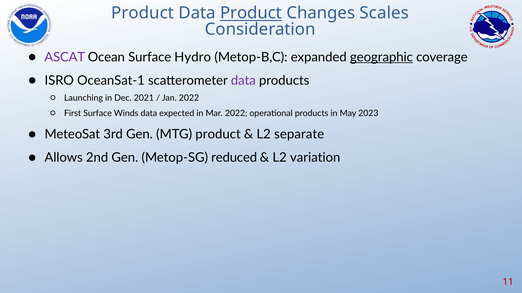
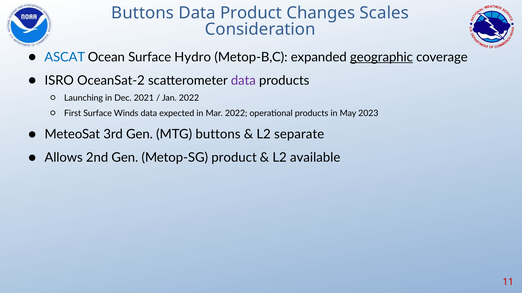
Product at (143, 13): Product -> Buttons
Product at (251, 13) underline: present -> none
ASCAT colour: purple -> blue
OceanSat-1: OceanSat-1 -> OceanSat-2
MTG product: product -> buttons
Metop-SG reduced: reduced -> product
variation: variation -> available
